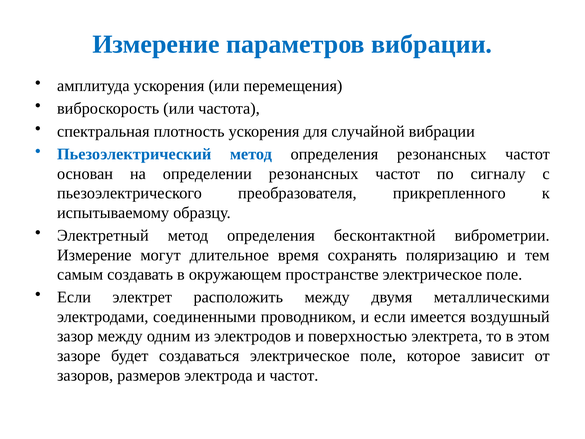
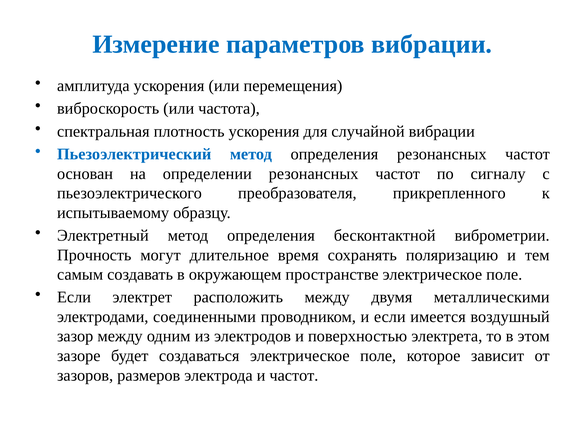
Измерение at (94, 255): Измерение -> Прочность
